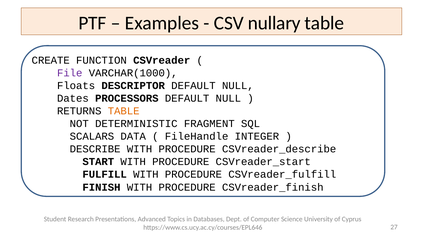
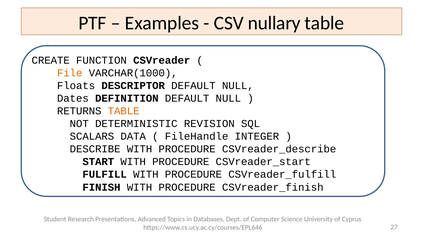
File colour: purple -> orange
PROCESSORS: PROCESSORS -> DEFINITION
FRAGMENT: FRAGMENT -> REVISION
